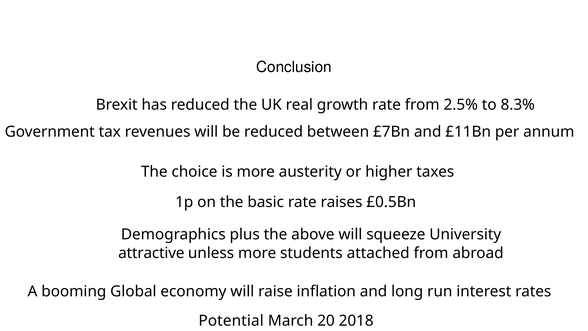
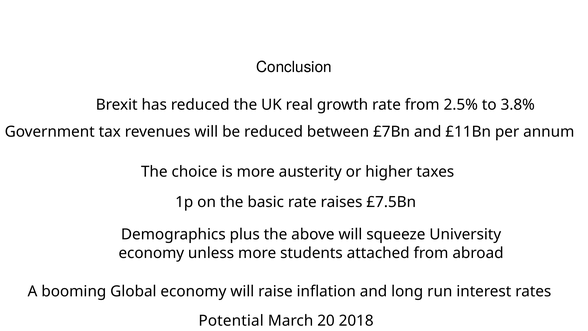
8.3%: 8.3% -> 3.8%
£0.5Bn: £0.5Bn -> £7.5Bn
attractive at (151, 253): attractive -> economy
